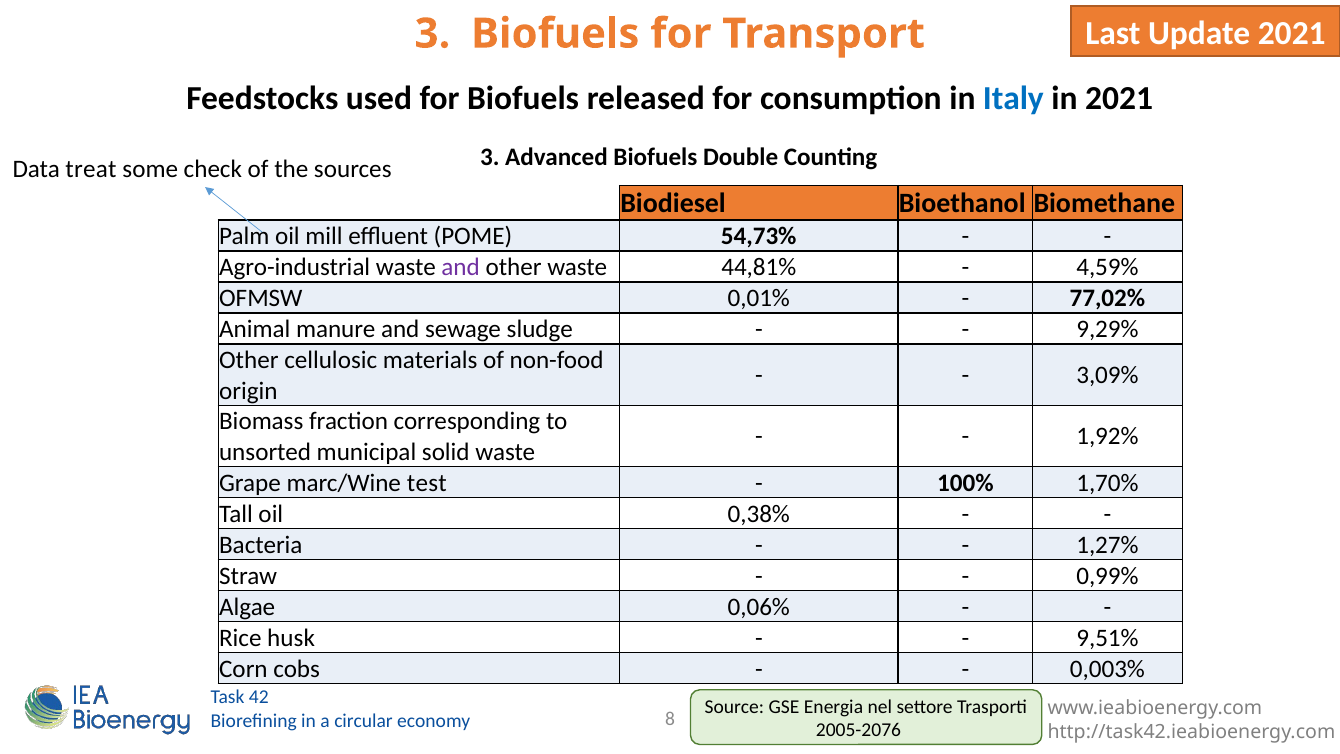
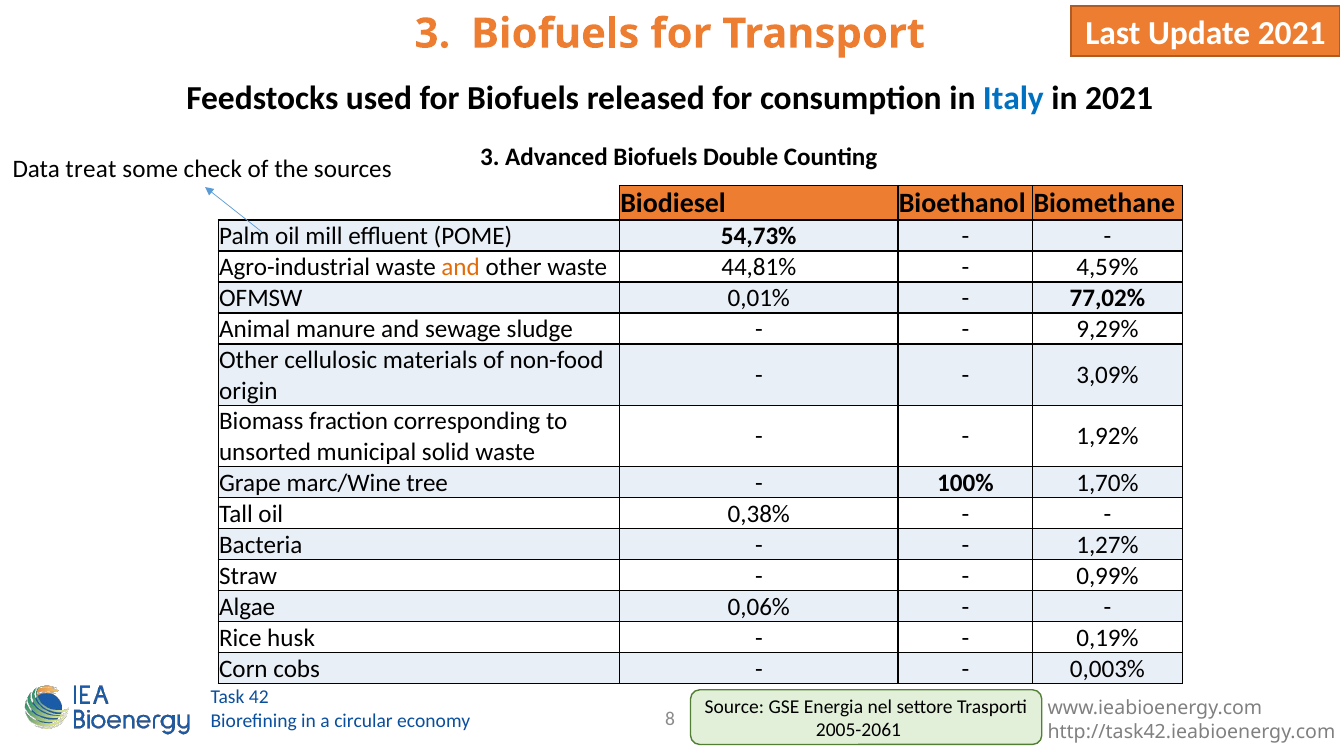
and at (461, 267) colour: purple -> orange
test: test -> tree
9,51%: 9,51% -> 0,19%
2005-2076: 2005-2076 -> 2005-2061
